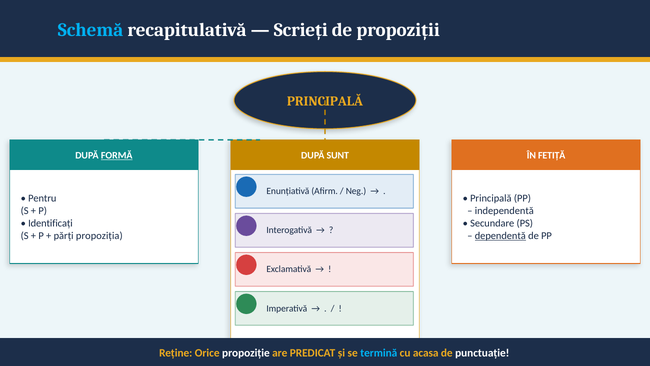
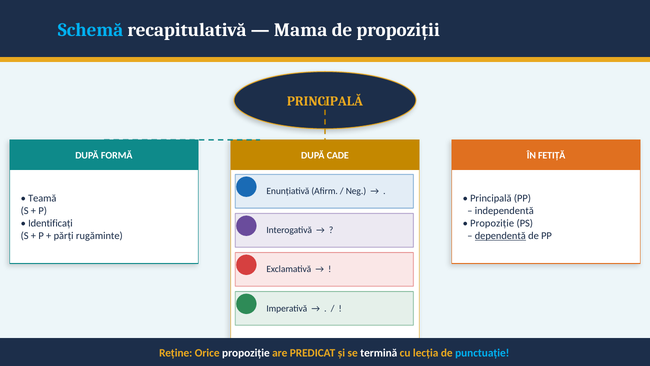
Scrieți: Scrieți -> Mama
FORMĂ underline: present -> none
SUNT: SUNT -> CADE
Pentru: Pentru -> Teamă
Secundare at (492, 223): Secundare -> Propoziție
propoziția: propoziția -> rugăminte
termină colour: light blue -> white
acasa: acasa -> lecția
punctuație colour: white -> light blue
